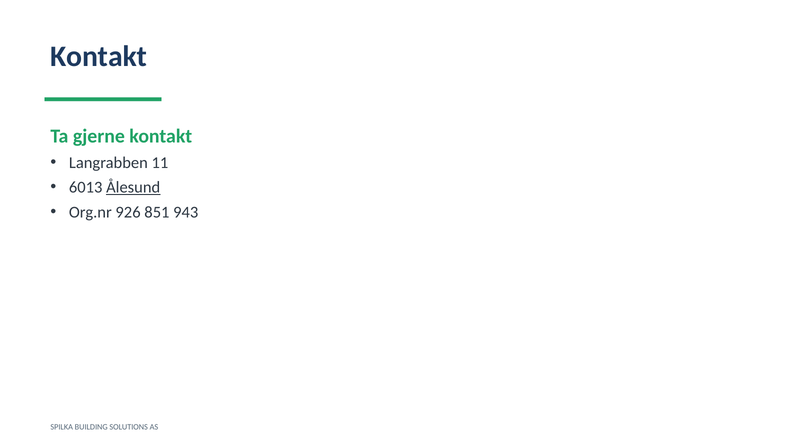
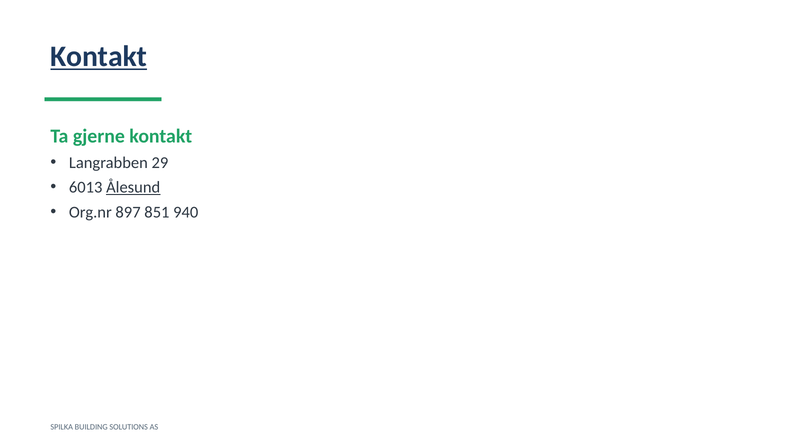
Kontakt at (99, 57) underline: none -> present
11: 11 -> 29
926: 926 -> 897
943: 943 -> 940
